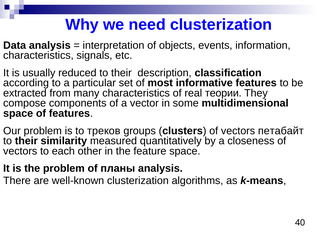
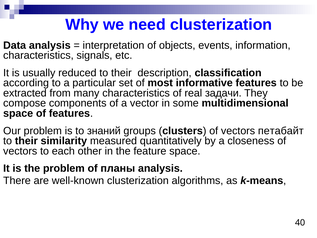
теории: теории -> задачи
треков: треков -> знаний
